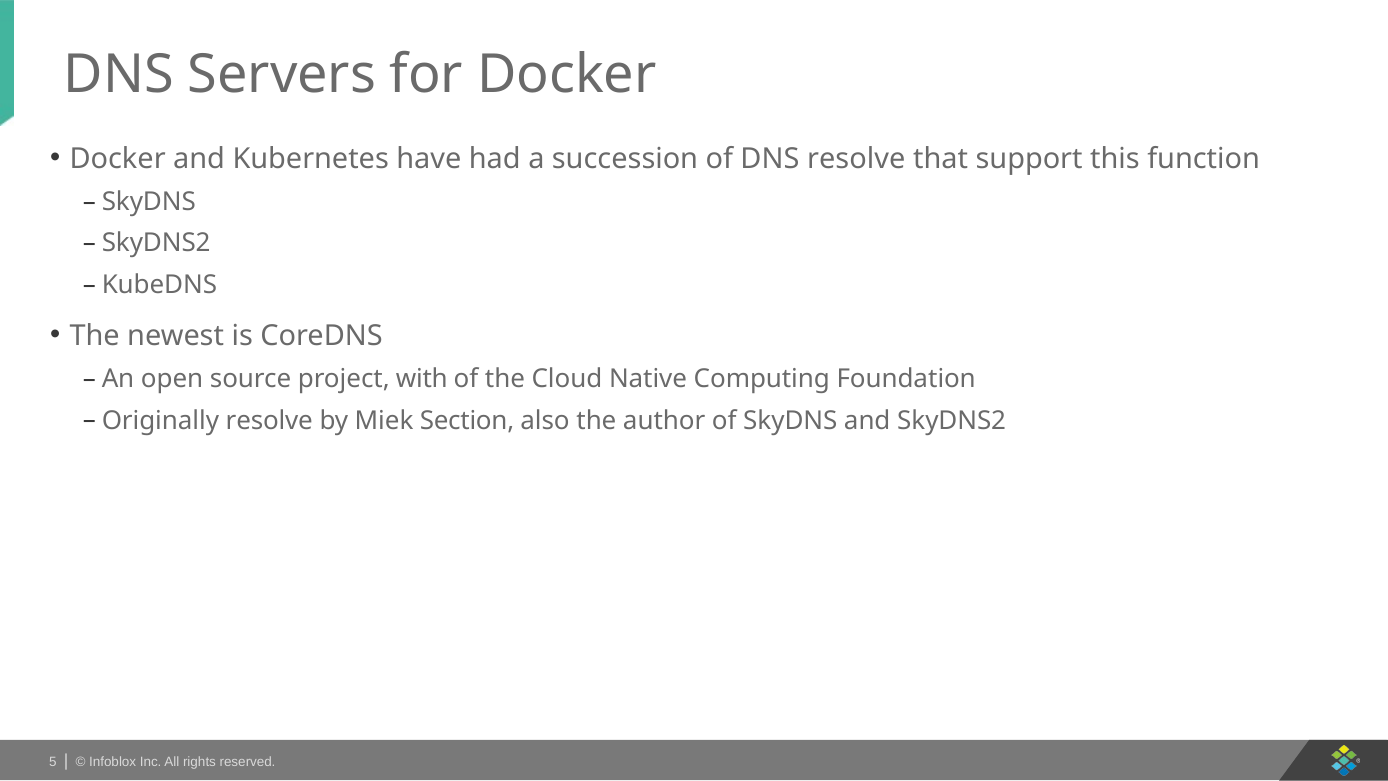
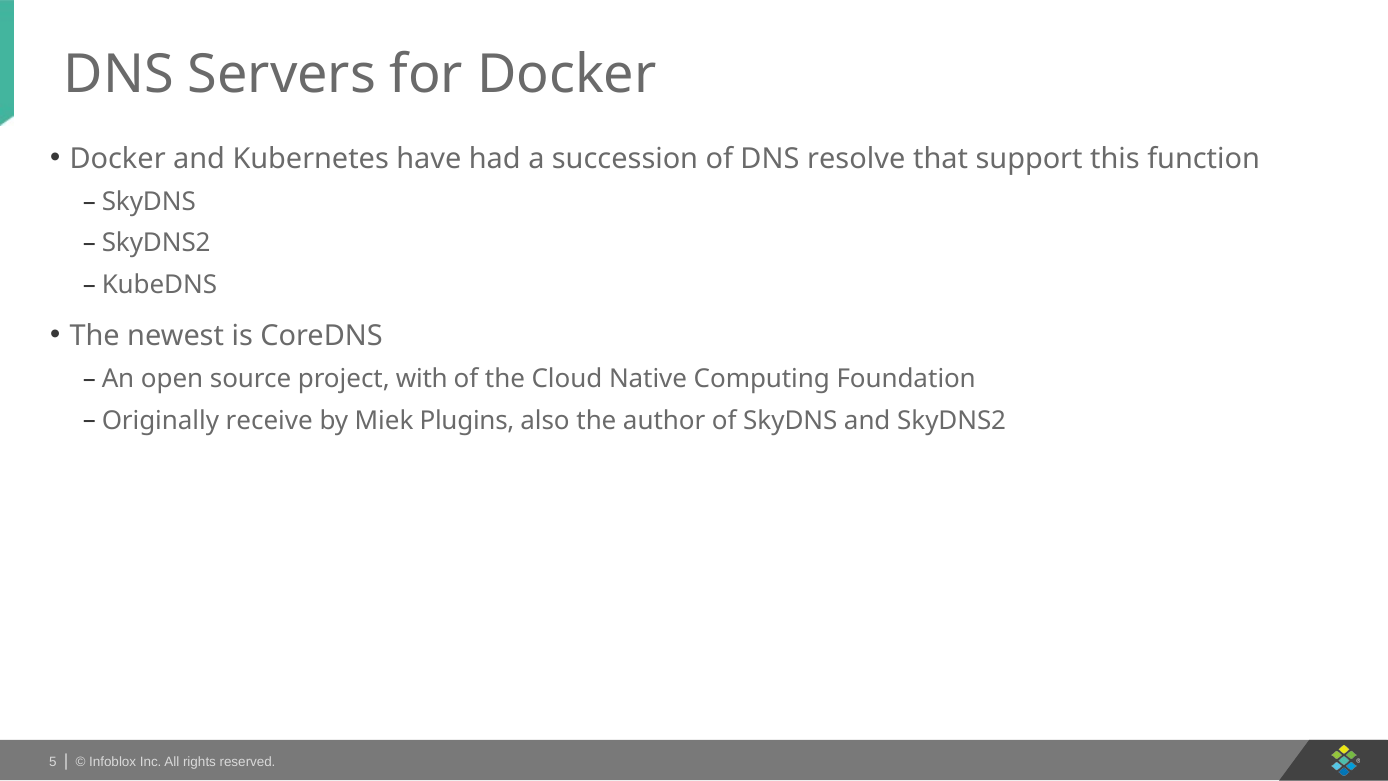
Originally resolve: resolve -> receive
Section: Section -> Plugins
